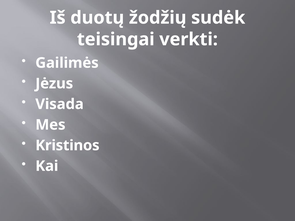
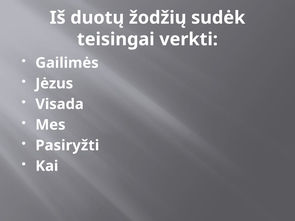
Kristinos: Kristinos -> Pasiryžti
